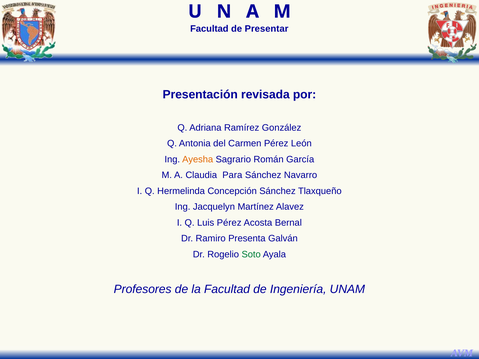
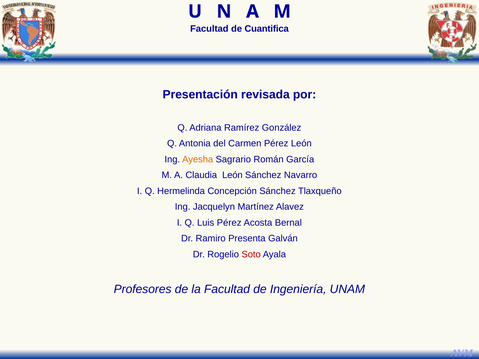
Presentar: Presentar -> Cuantifica
Claudia Para: Para -> León
Soto colour: green -> red
